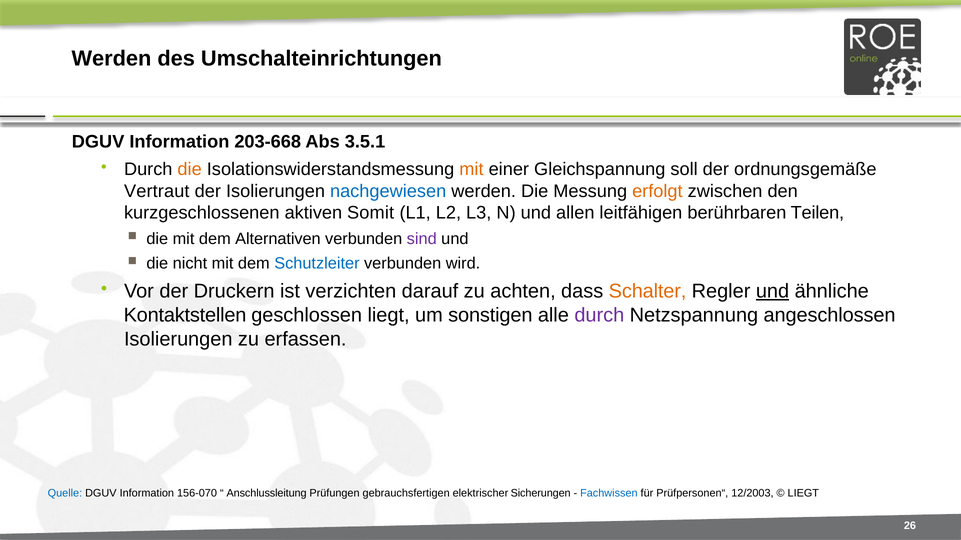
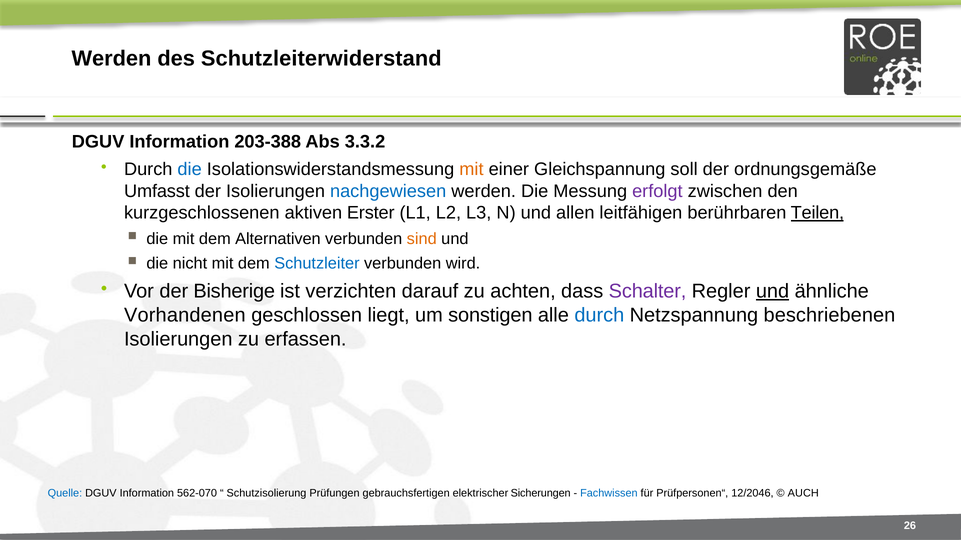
Umschalteinrichtungen: Umschalteinrichtungen -> Schutzleiterwiderstand
203-668: 203-668 -> 203-388
3.5.1: 3.5.1 -> 3.3.2
die at (190, 170) colour: orange -> blue
Vertraut: Vertraut -> Umfasst
erfolgt colour: orange -> purple
Somit: Somit -> Erster
Teilen underline: none -> present
sind colour: purple -> orange
Druckern: Druckern -> Bisherige
Schalter colour: orange -> purple
Kontaktstellen: Kontaktstellen -> Vorhandenen
durch at (599, 315) colour: purple -> blue
angeschlossen: angeschlossen -> beschriebenen
156-070: 156-070 -> 562-070
Anschlussleitung: Anschlussleitung -> Schutzisolierung
12/2003: 12/2003 -> 12/2046
LIEGT at (803, 494): LIEGT -> AUCH
